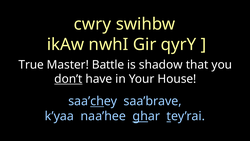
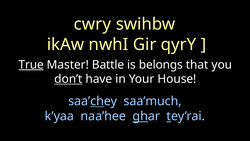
True underline: none -> present
shadow: shadow -> belongs
saa’brave: saa’brave -> saa’much
